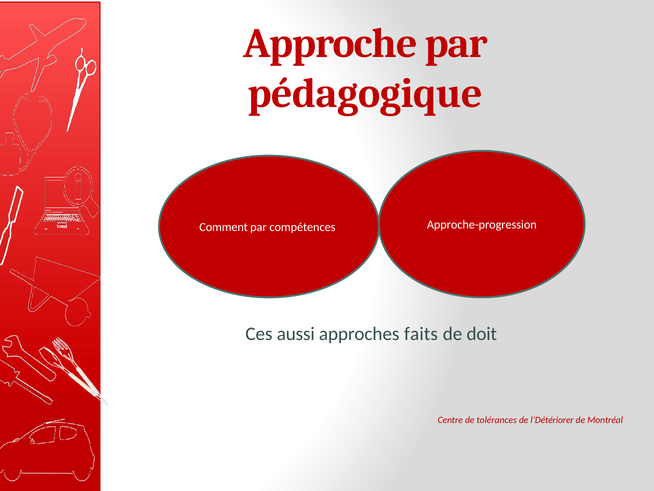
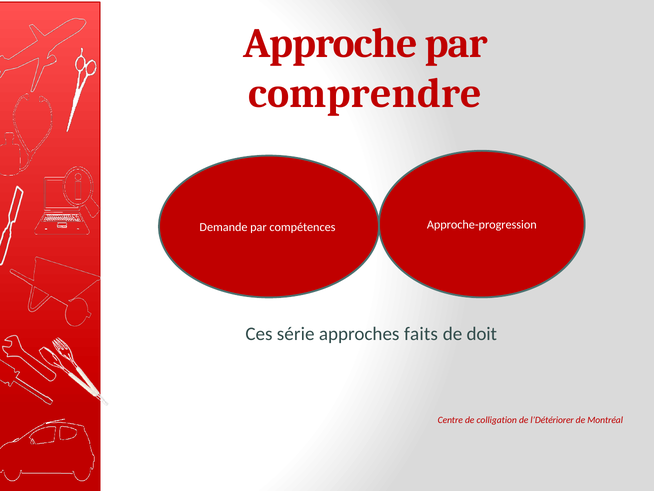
pédagogique: pédagogique -> comprendre
Comment: Comment -> Demande
aussi: aussi -> série
tolérances: tolérances -> colligation
